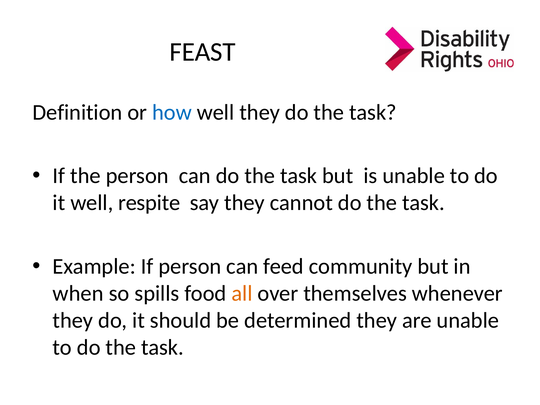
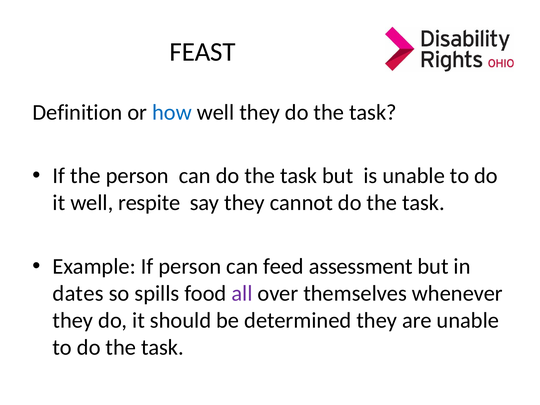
community: community -> assessment
when: when -> dates
all colour: orange -> purple
